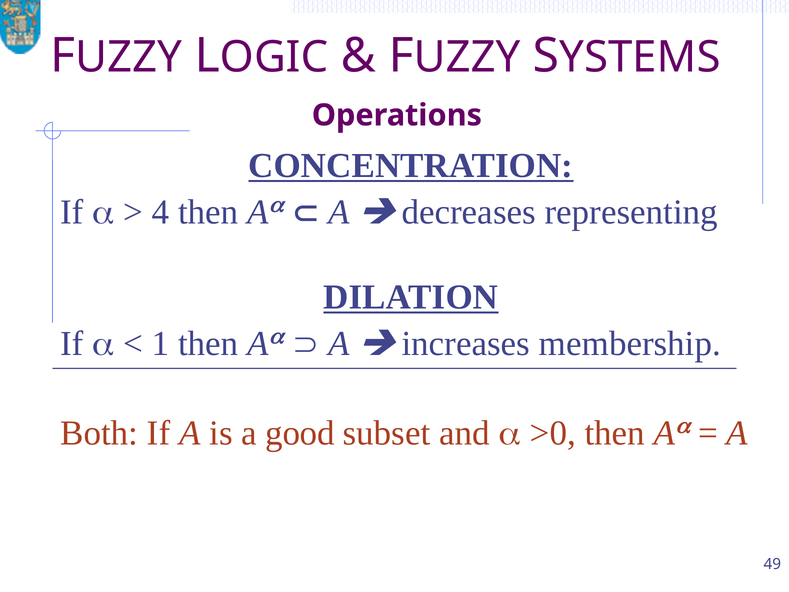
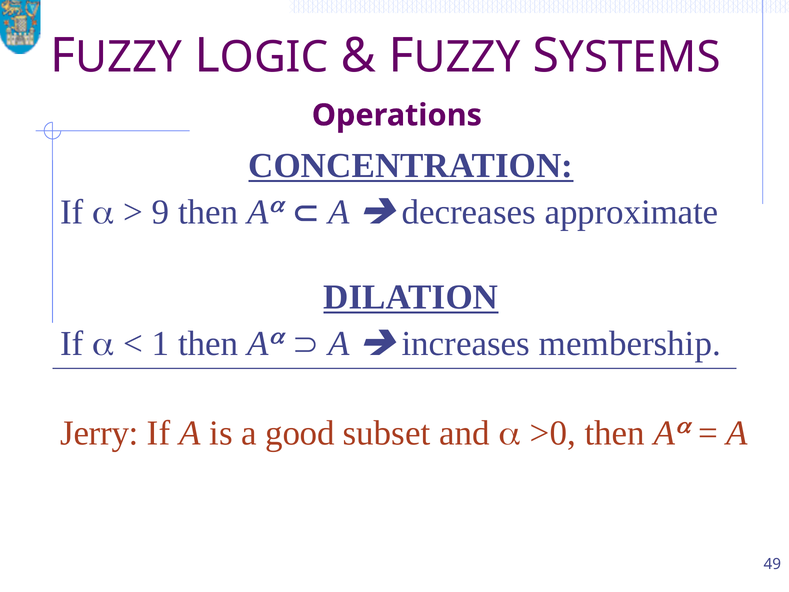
4: 4 -> 9
representing: representing -> approximate
Both: Both -> Jerry
